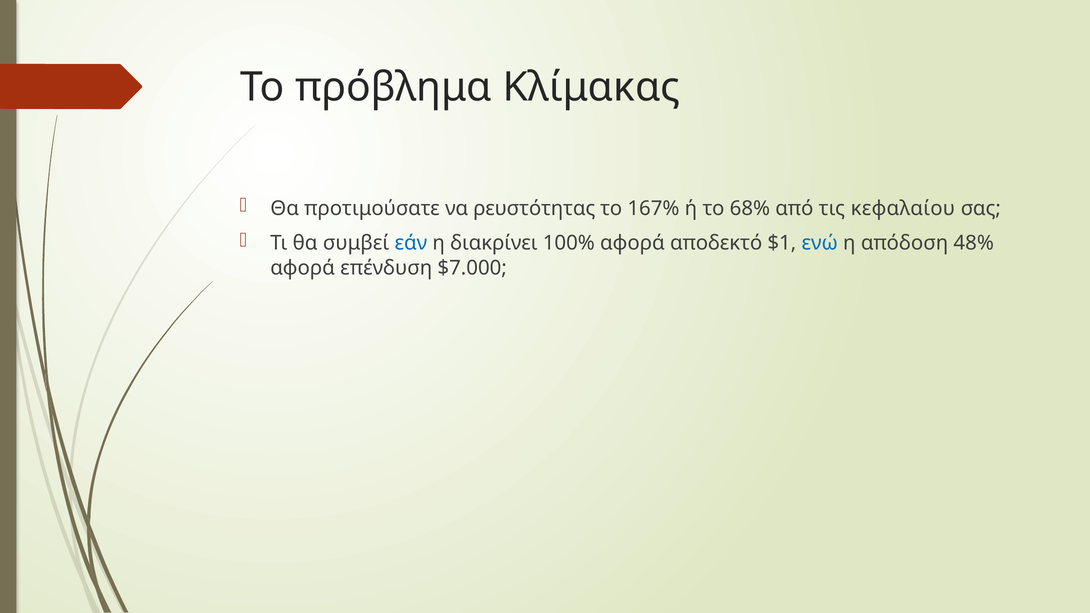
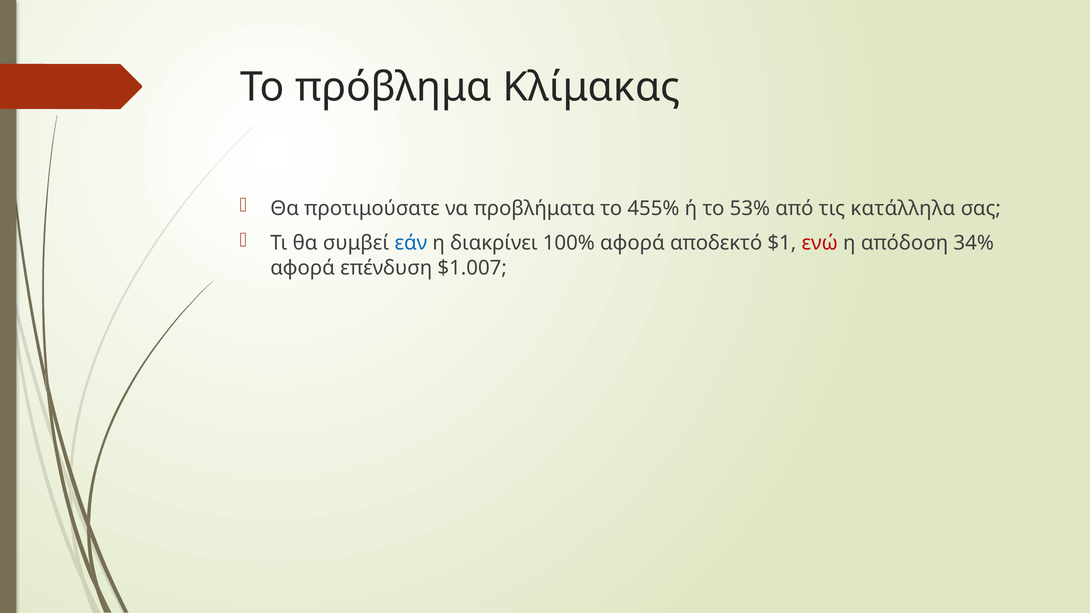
ρευστότητας: ρευστότητας -> προβλήματα
167%: 167% -> 455%
68%: 68% -> 53%
κεφαλαίου: κεφαλαίου -> κατάλληλα
ενώ colour: blue -> red
48%: 48% -> 34%
$7.000: $7.000 -> $1.007
